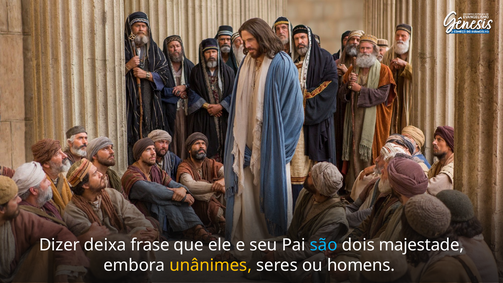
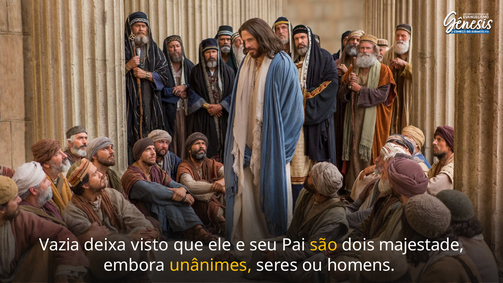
Dizer: Dizer -> Vazia
frase: frase -> visto
são colour: light blue -> yellow
